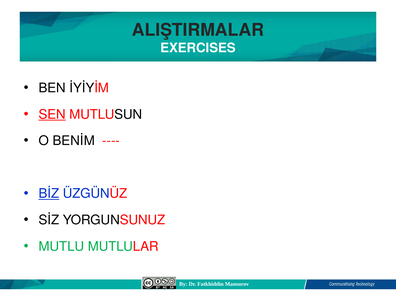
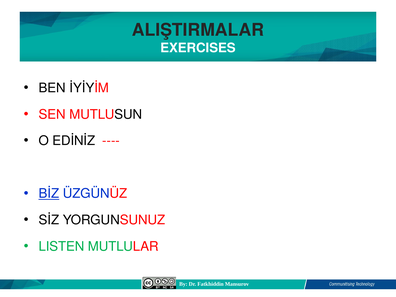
SEN underline: present -> none
BENİM: BENİM -> EDİNİZ
MUTLU: MUTLU -> LISTEN
